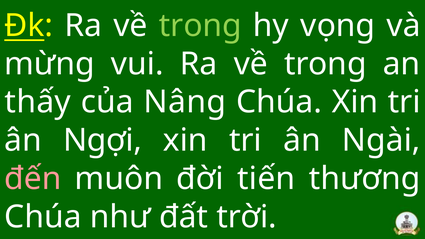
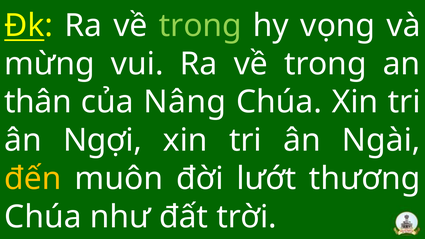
thấy: thấy -> thân
đến colour: pink -> yellow
tiến: tiến -> lướt
